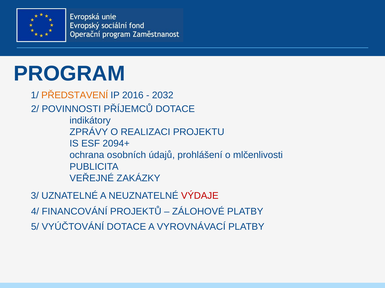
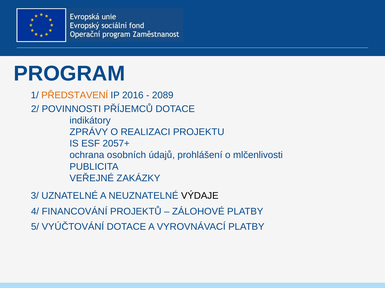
2032: 2032 -> 2089
2094+: 2094+ -> 2057+
VÝDAJE colour: red -> black
